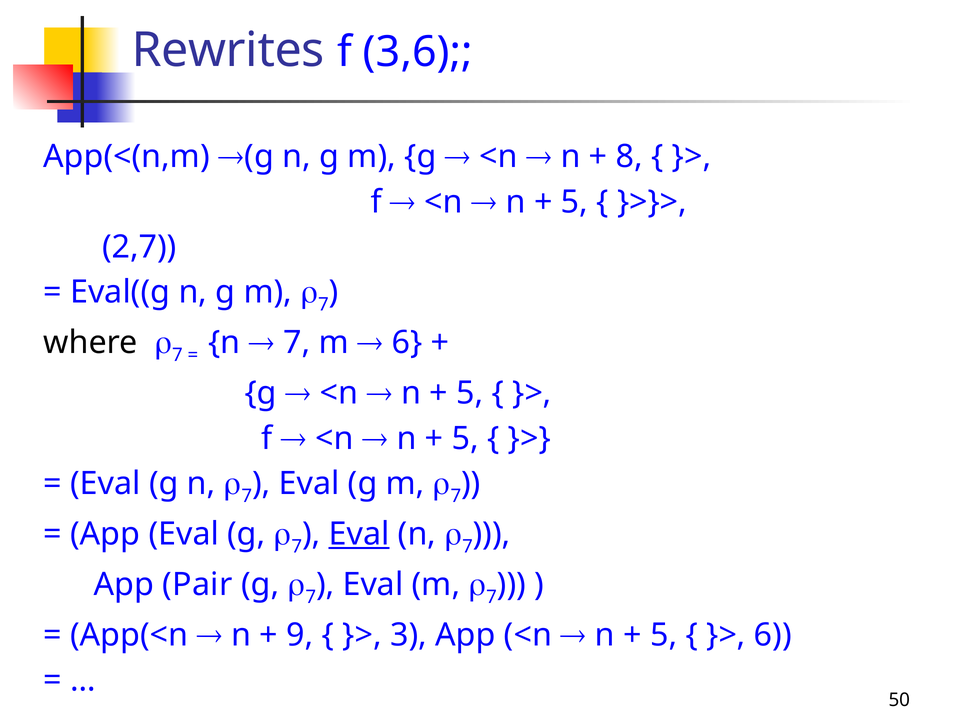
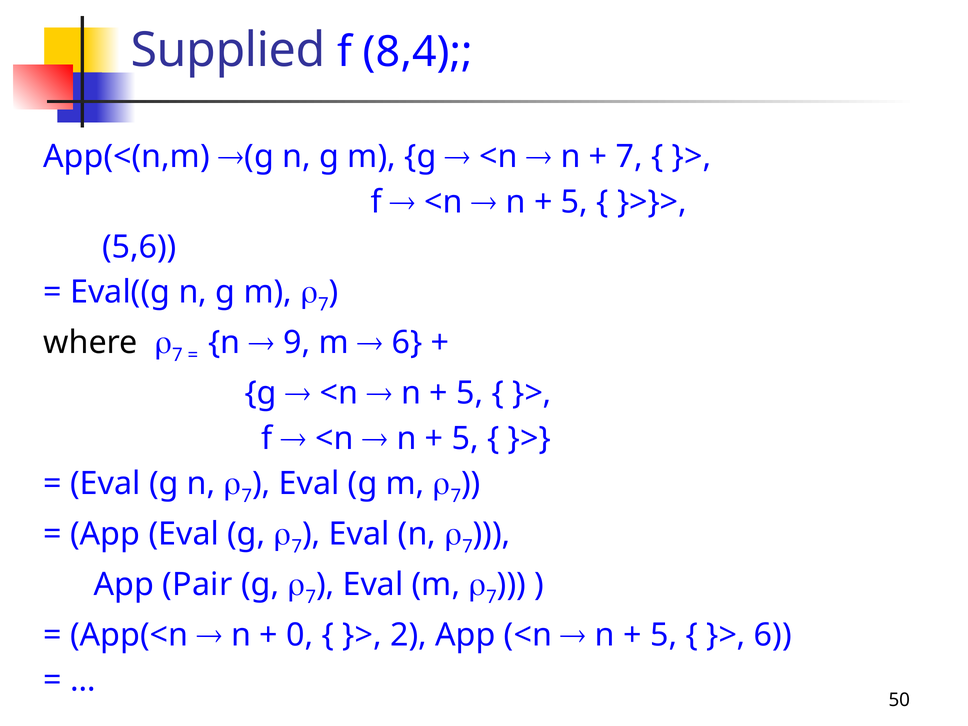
Rewrites: Rewrites -> Supplied
3,6: 3,6 -> 8,4
8 at (629, 157): 8 -> 7
2,7: 2,7 -> 5,6
7 at (297, 343): 7 -> 9
Eval at (359, 534) underline: present -> none
9: 9 -> 0
3: 3 -> 2
